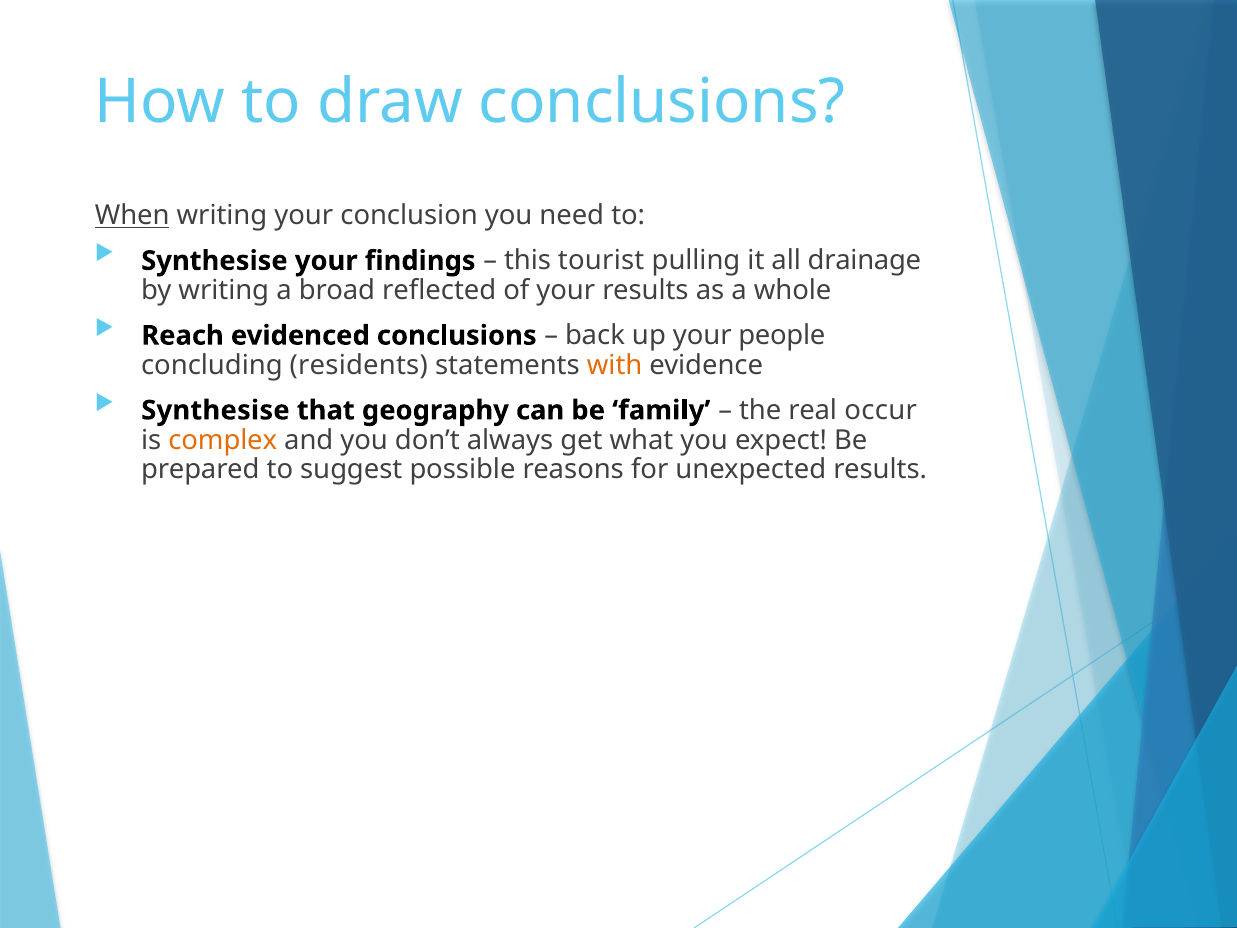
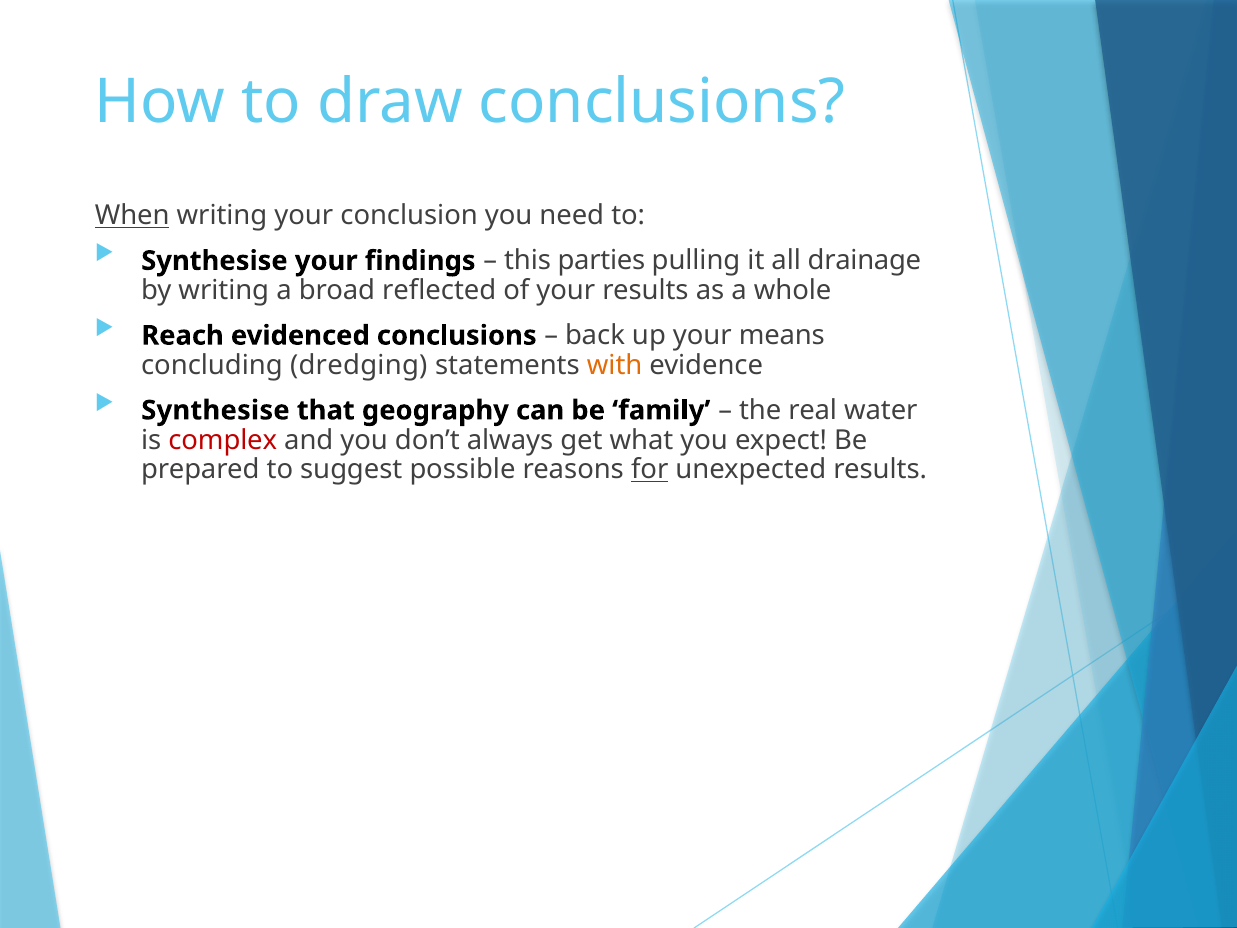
tourist: tourist -> parties
people: people -> means
residents: residents -> dredging
occur: occur -> water
complex colour: orange -> red
for underline: none -> present
